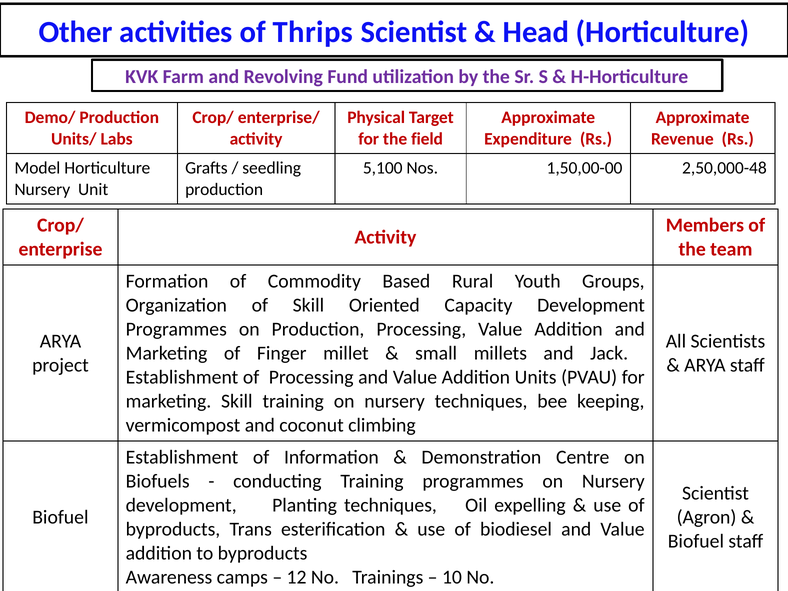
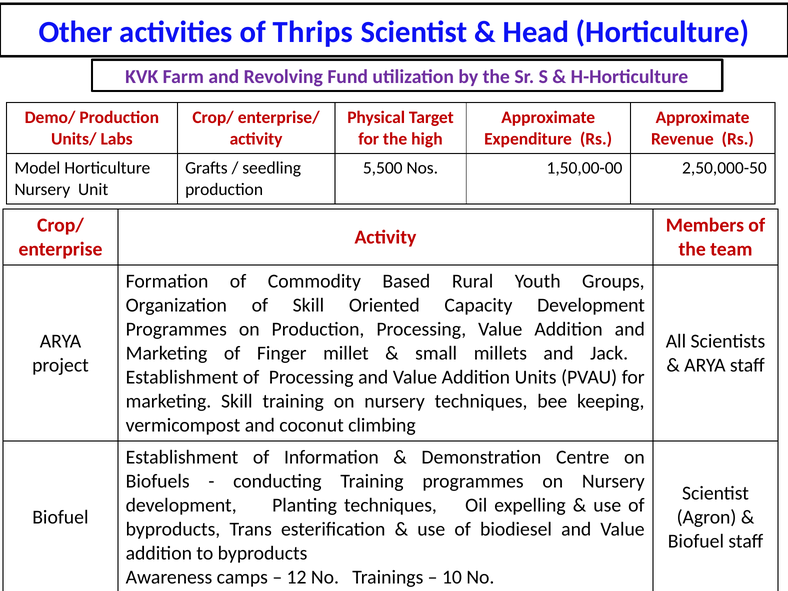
field: field -> high
5,100: 5,100 -> 5,500
2,50,000-48: 2,50,000-48 -> 2,50,000-50
